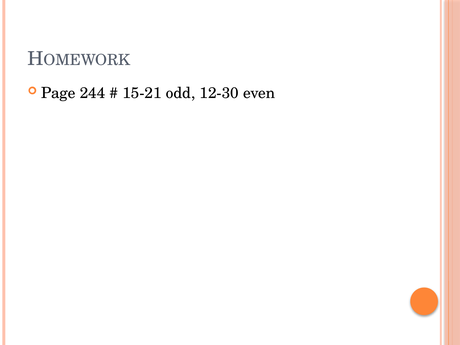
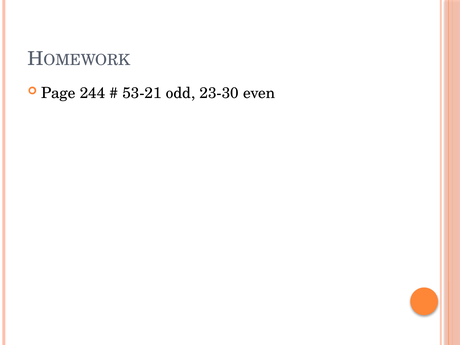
15-21: 15-21 -> 53-21
12-30: 12-30 -> 23-30
